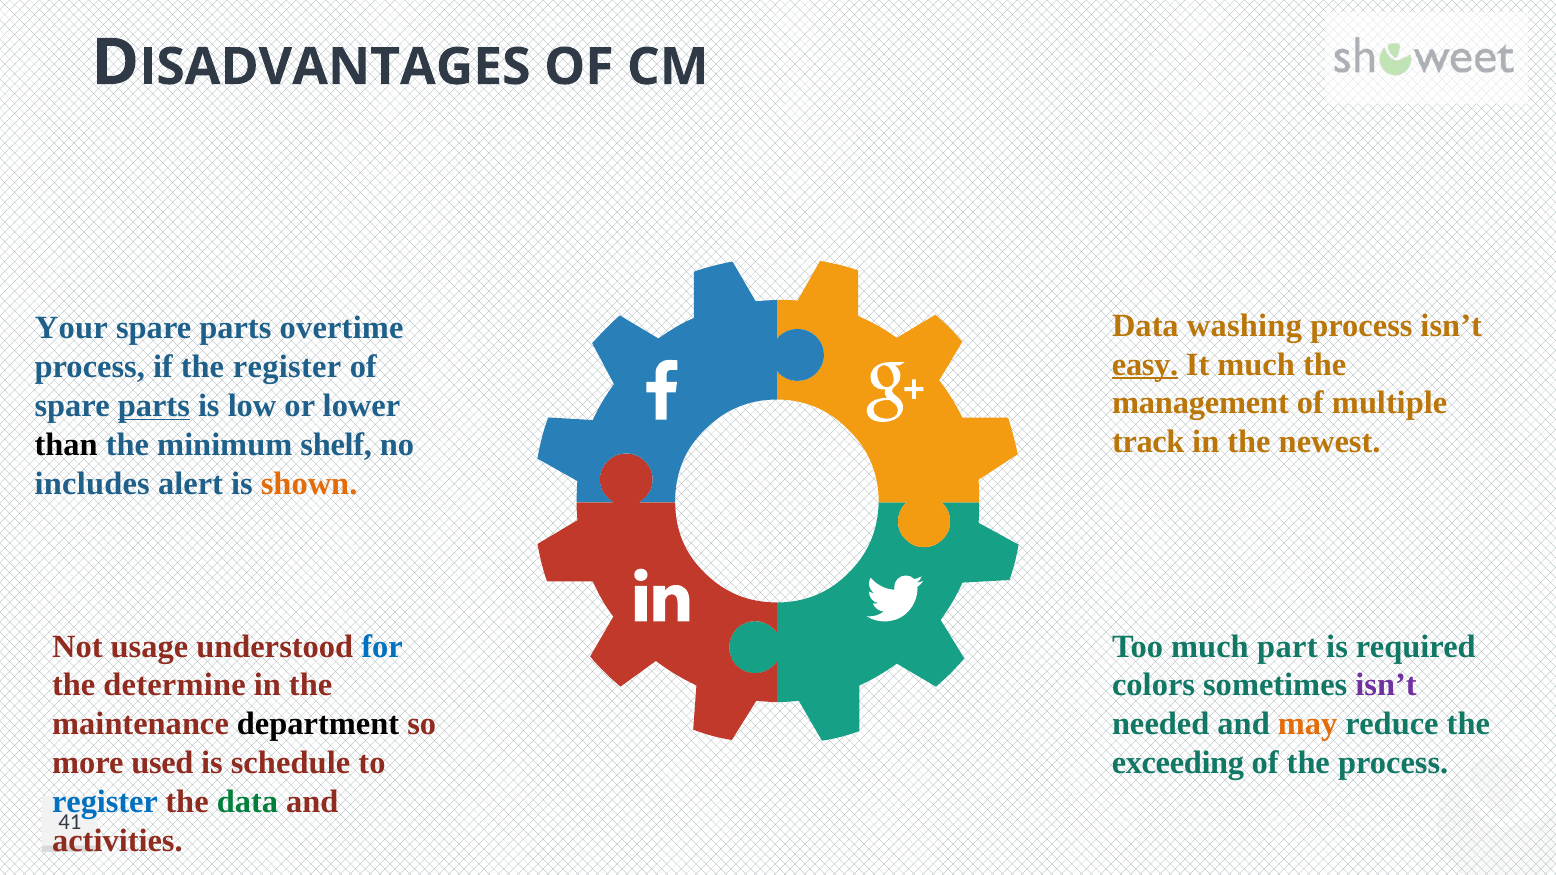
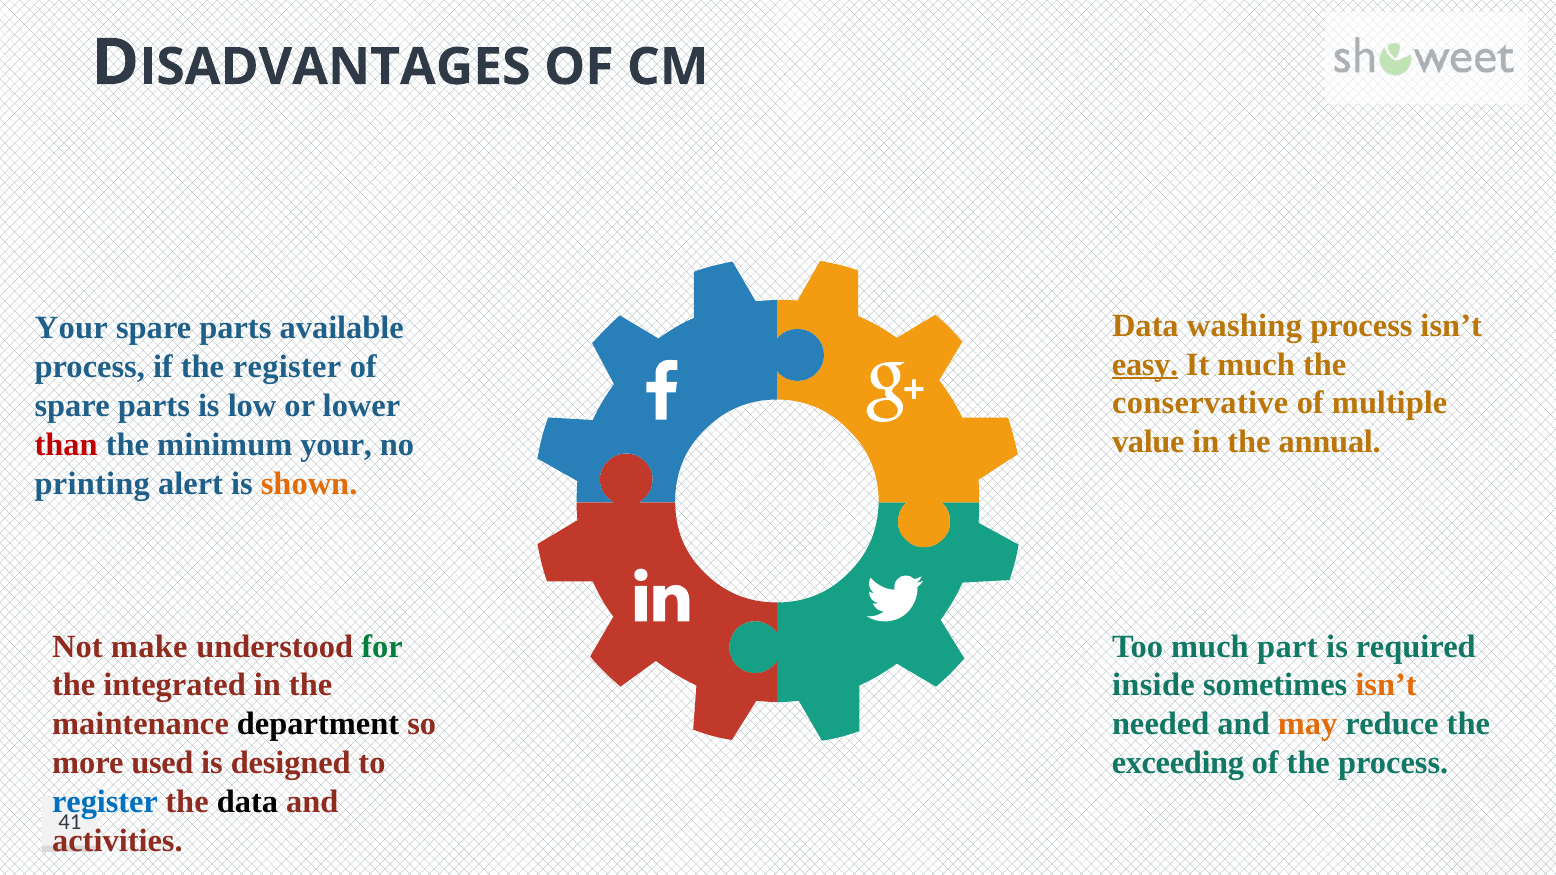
overtime: overtime -> available
management: management -> conservative
parts at (154, 406) underline: present -> none
track: track -> value
newest: newest -> annual
than colour: black -> red
minimum shelf: shelf -> your
includes: includes -> printing
usage: usage -> make
for colour: blue -> green
determine: determine -> integrated
colors: colors -> inside
isn’t at (1386, 685) colour: purple -> orange
schedule: schedule -> designed
data at (247, 802) colour: green -> black
